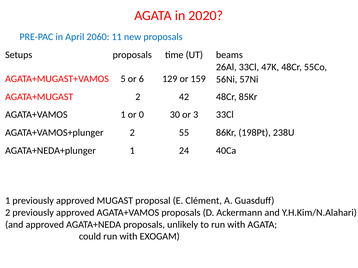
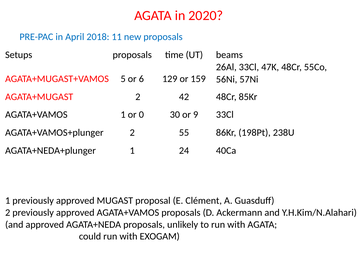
2060: 2060 -> 2018
3: 3 -> 9
